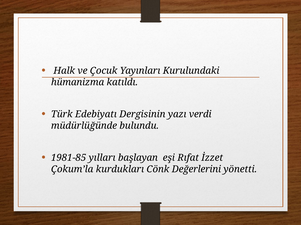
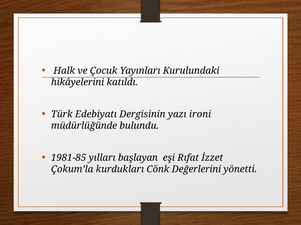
hümanizma: hümanizma -> hikâyelerini
verdi: verdi -> ironi
